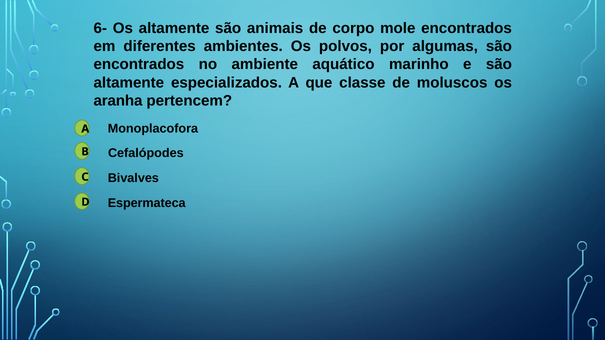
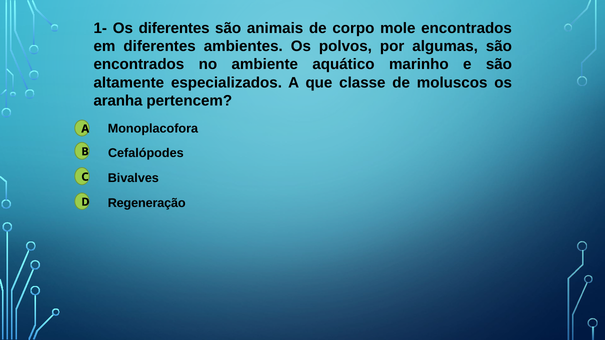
6-: 6- -> 1-
Os altamente: altamente -> diferentes
Espermateca: Espermateca -> Regeneração
